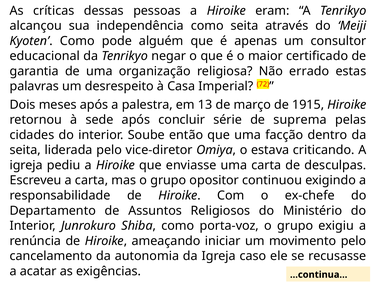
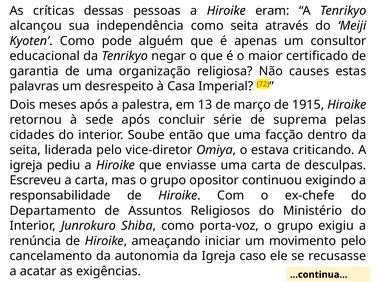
errado: errado -> causes
